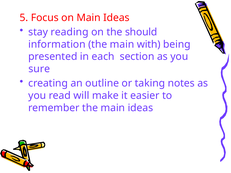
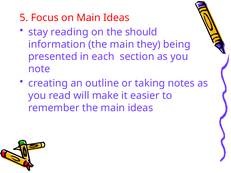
with: with -> they
sure: sure -> note
